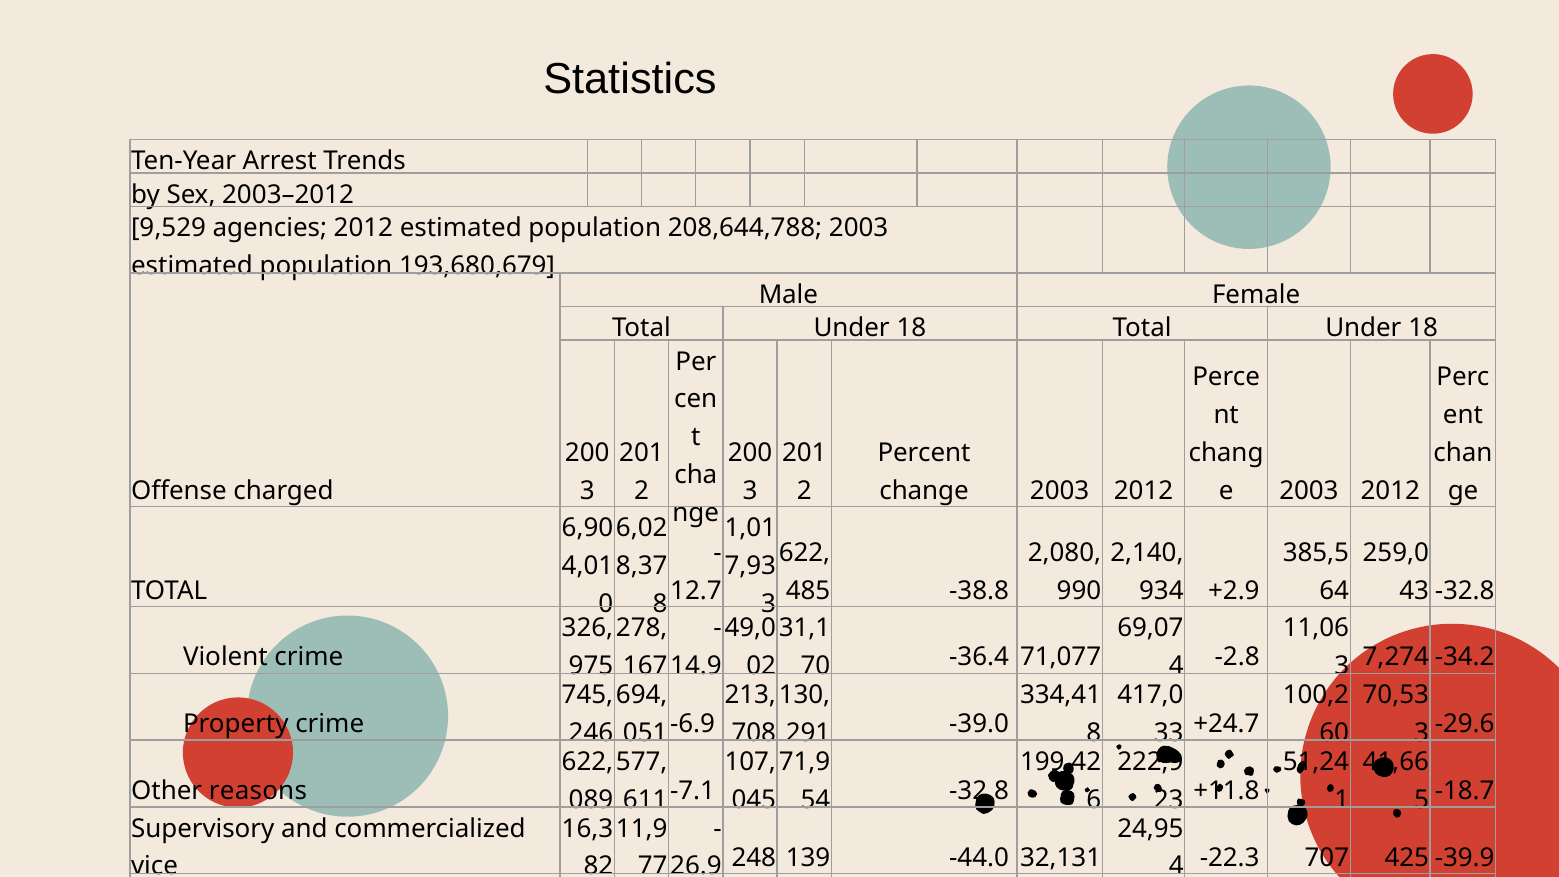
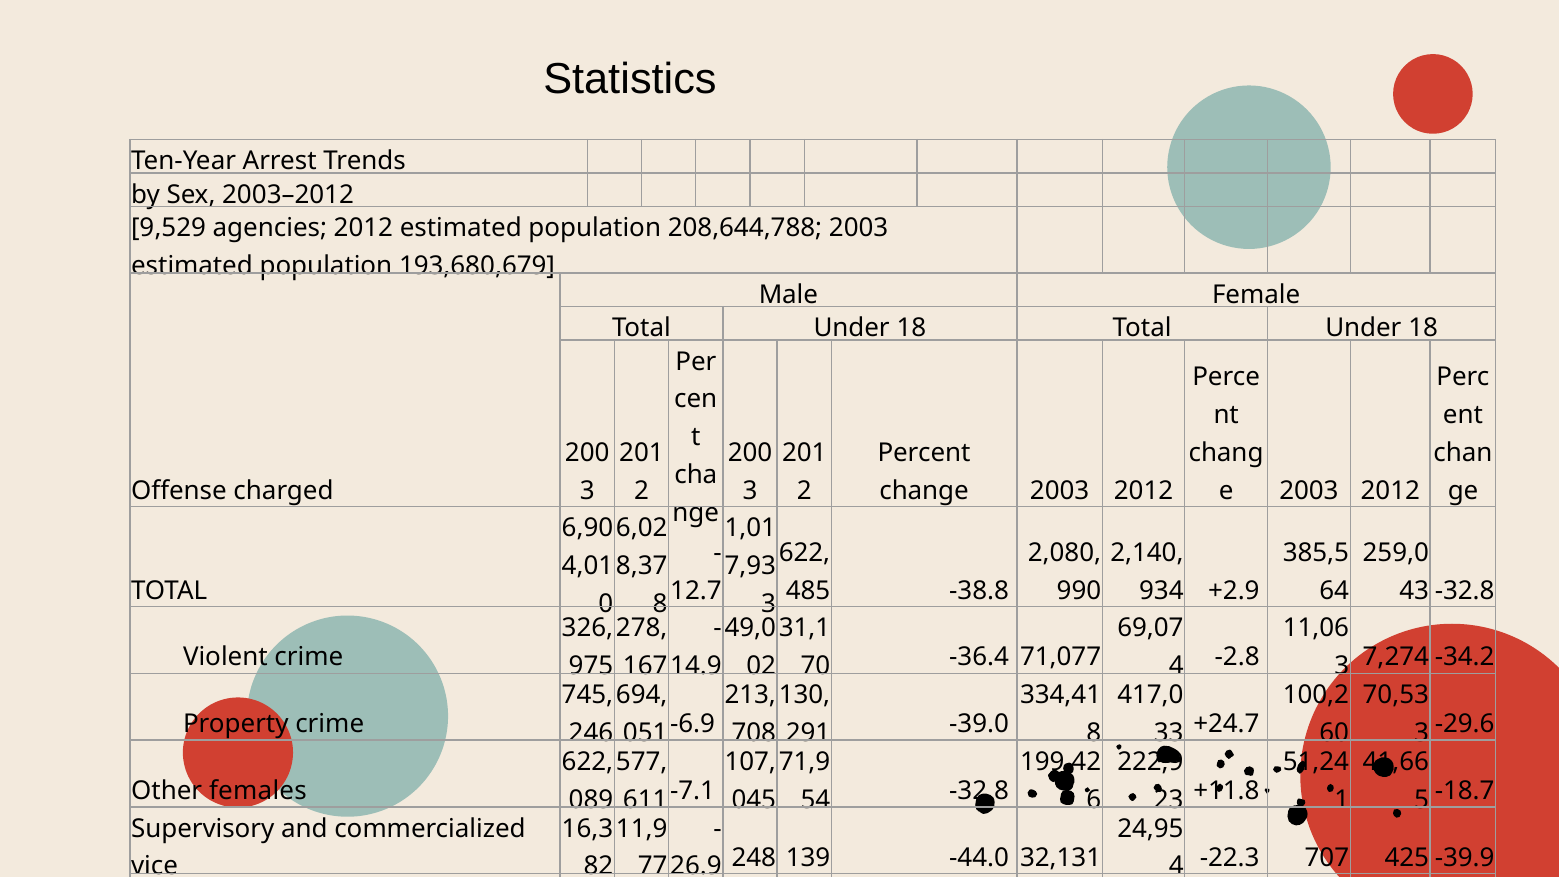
reasons: reasons -> females
